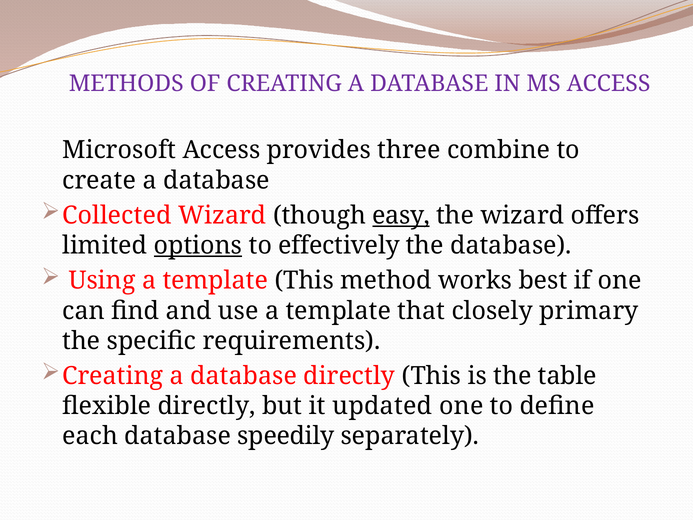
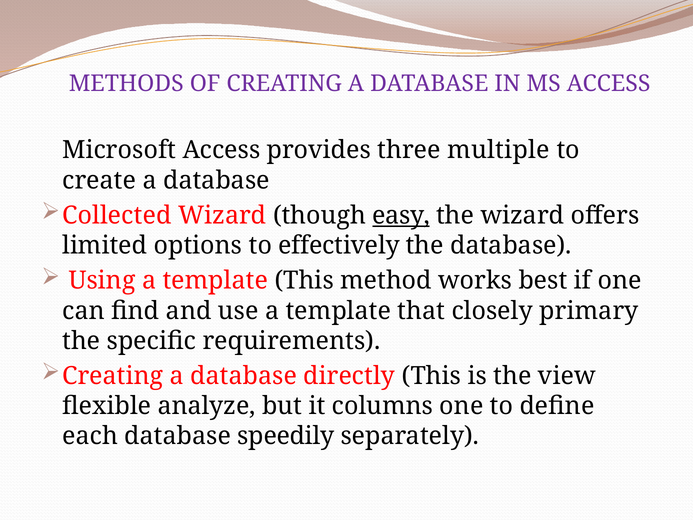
combine: combine -> multiple
options underline: present -> none
table: table -> view
flexible directly: directly -> analyze
updated: updated -> columns
